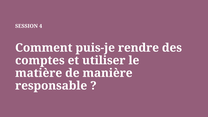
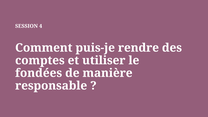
matière: matière -> fondées
